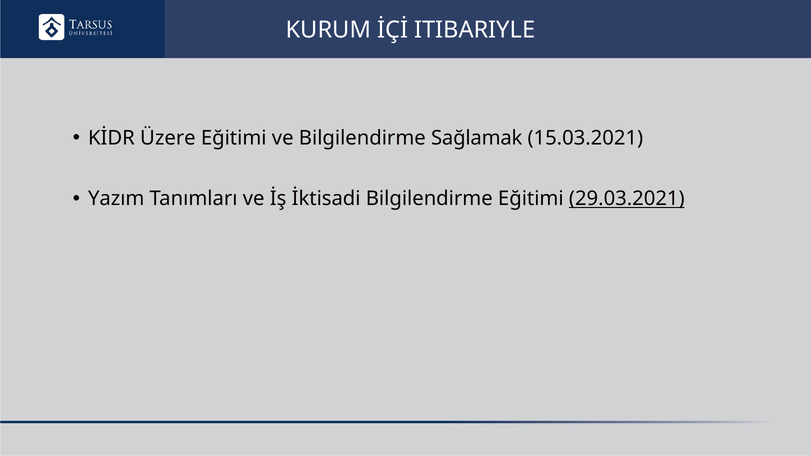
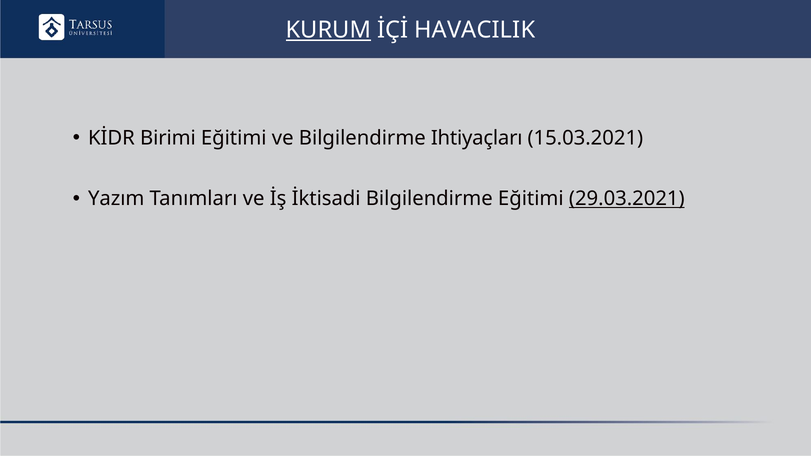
KURUM underline: none -> present
ITIBARIYLE: ITIBARIYLE -> HAVACILIK
Üzere: Üzere -> Birimi
Sağlamak: Sağlamak -> Ihtiyaçları
